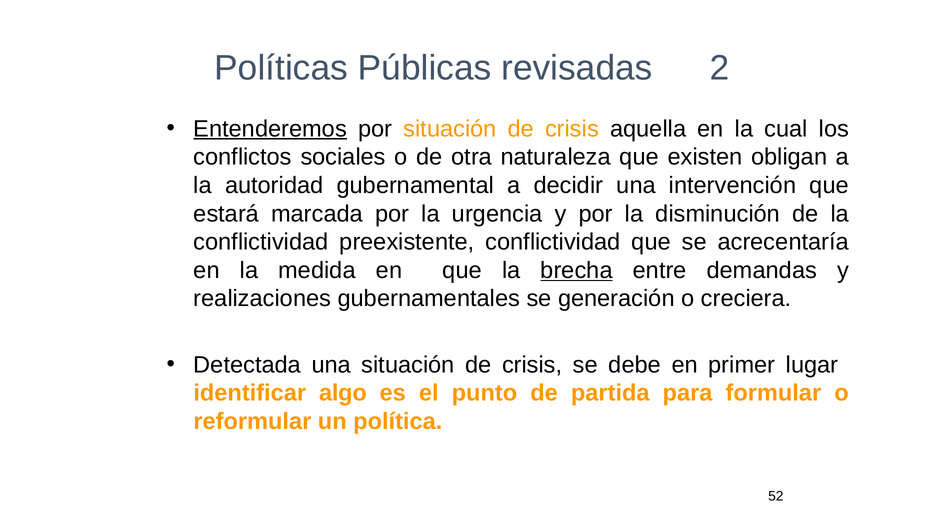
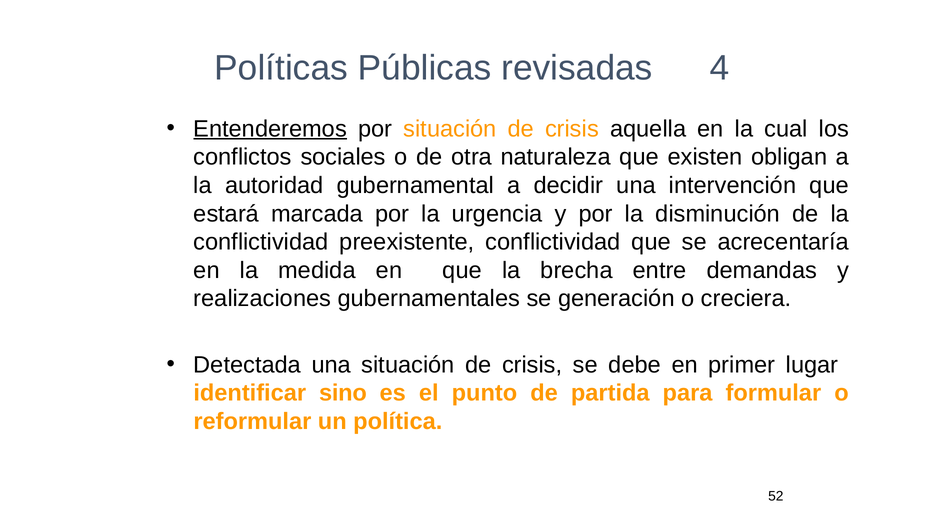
2: 2 -> 4
brecha underline: present -> none
algo: algo -> sino
